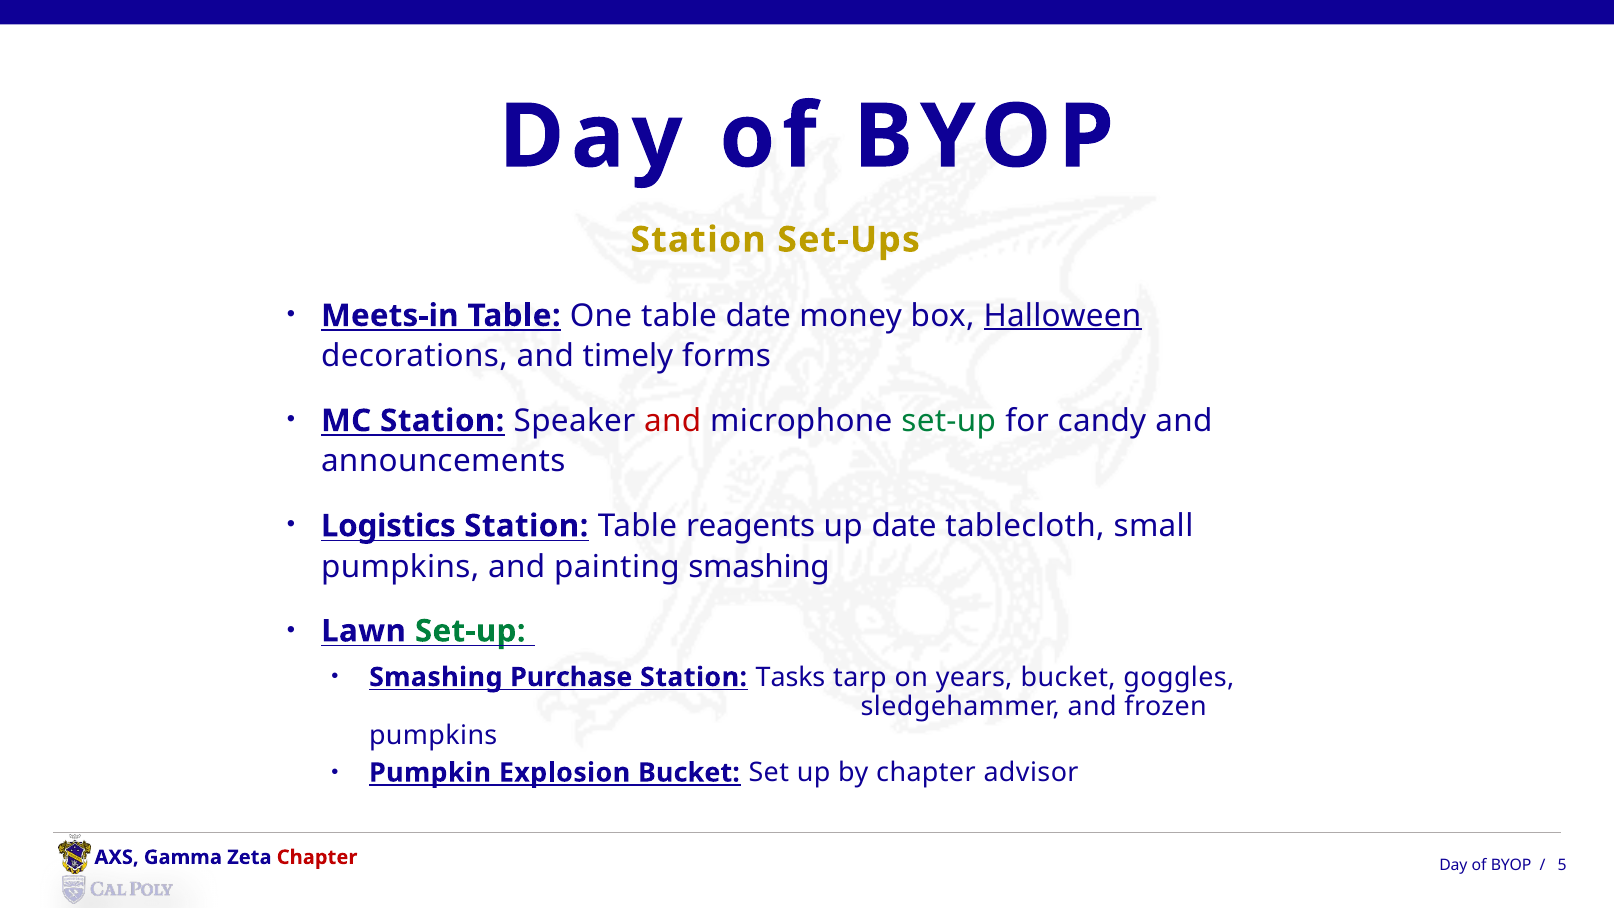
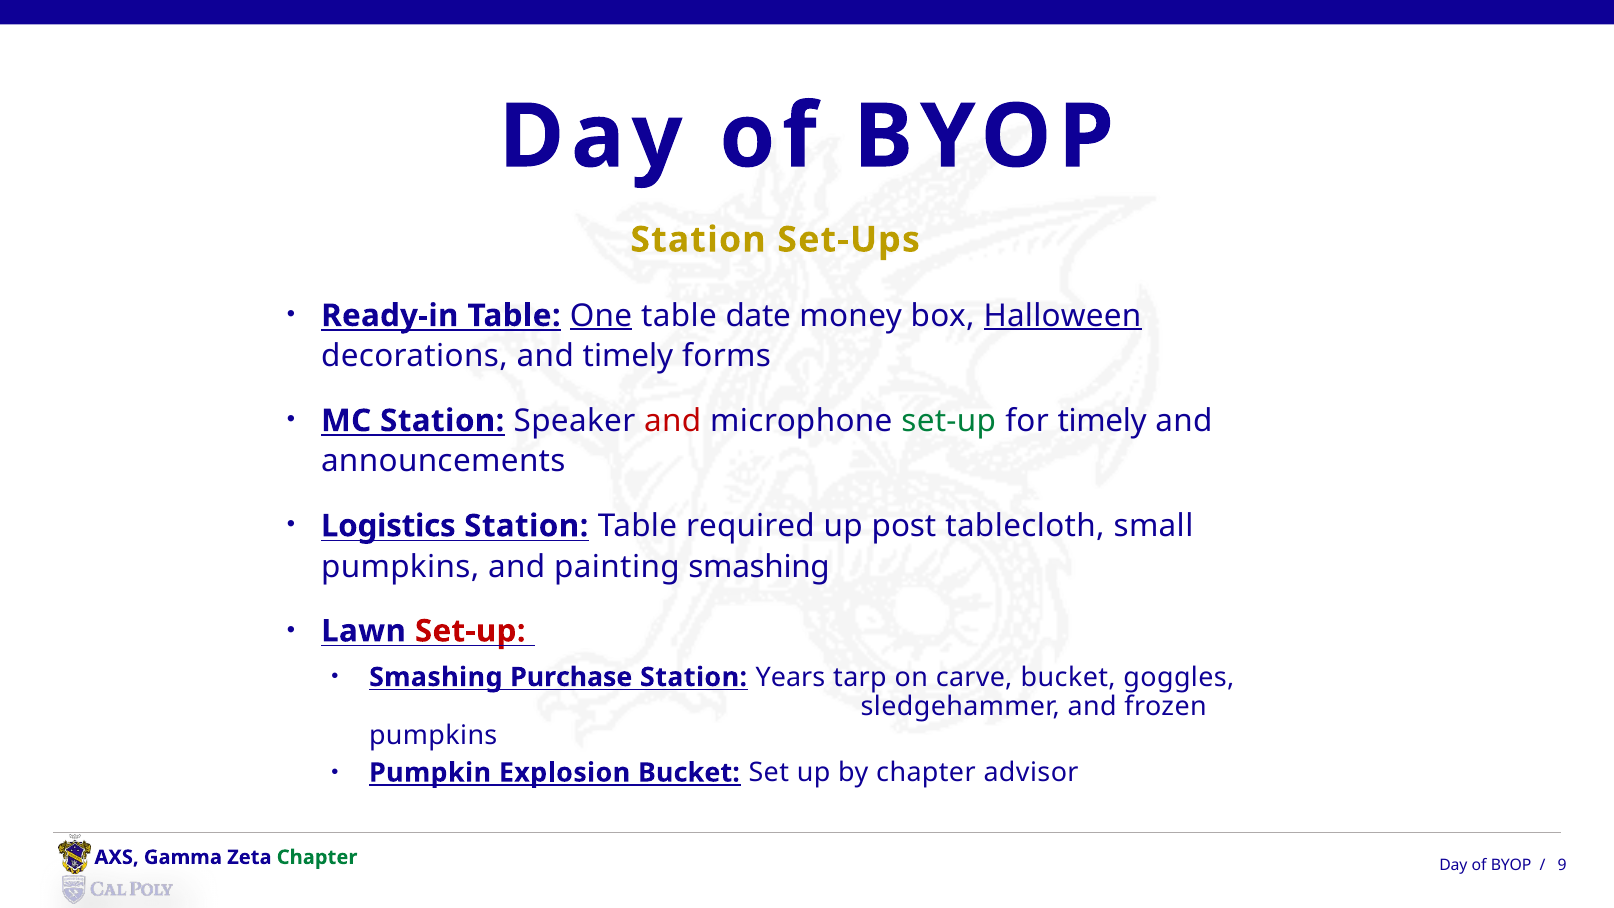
Meets-in: Meets-in -> Ready-in
One underline: none -> present
for candy: candy -> timely
reagents: reagents -> required
up date: date -> post
Set-up at (470, 631) colour: green -> red
Tasks: Tasks -> Years
years: years -> carve
Chapter at (317, 857) colour: red -> green
5: 5 -> 9
